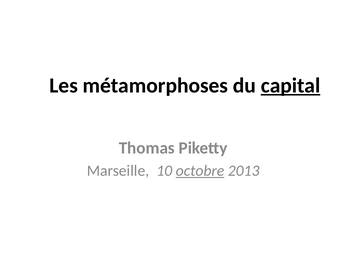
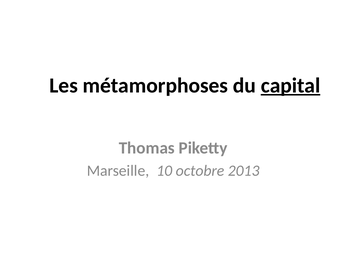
octobre underline: present -> none
